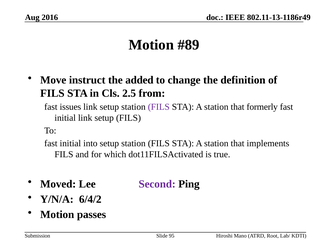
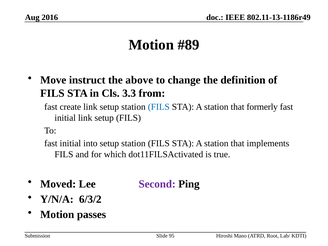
added: added -> above
2.5: 2.5 -> 3.3
issues: issues -> create
FILS at (159, 107) colour: purple -> blue
6/4/2: 6/4/2 -> 6/3/2
